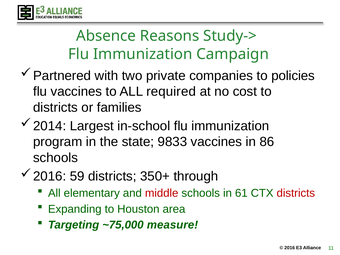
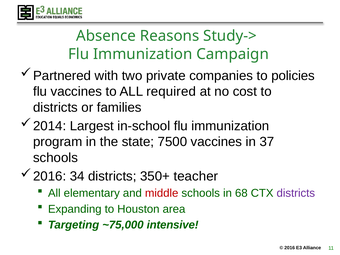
9833: 9833 -> 7500
86: 86 -> 37
59: 59 -> 34
through: through -> teacher
61: 61 -> 68
districts at (296, 193) colour: red -> purple
measure: measure -> intensive
